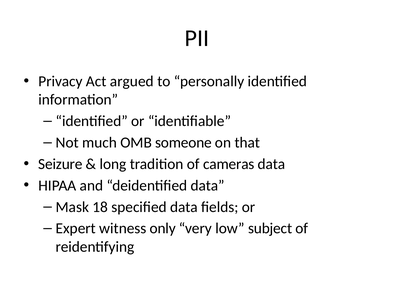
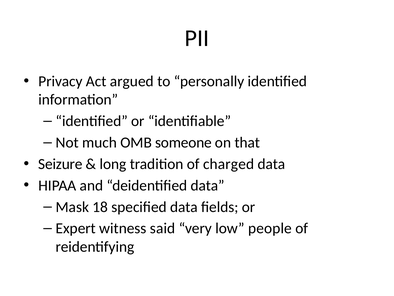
cameras: cameras -> charged
only: only -> said
subject: subject -> people
